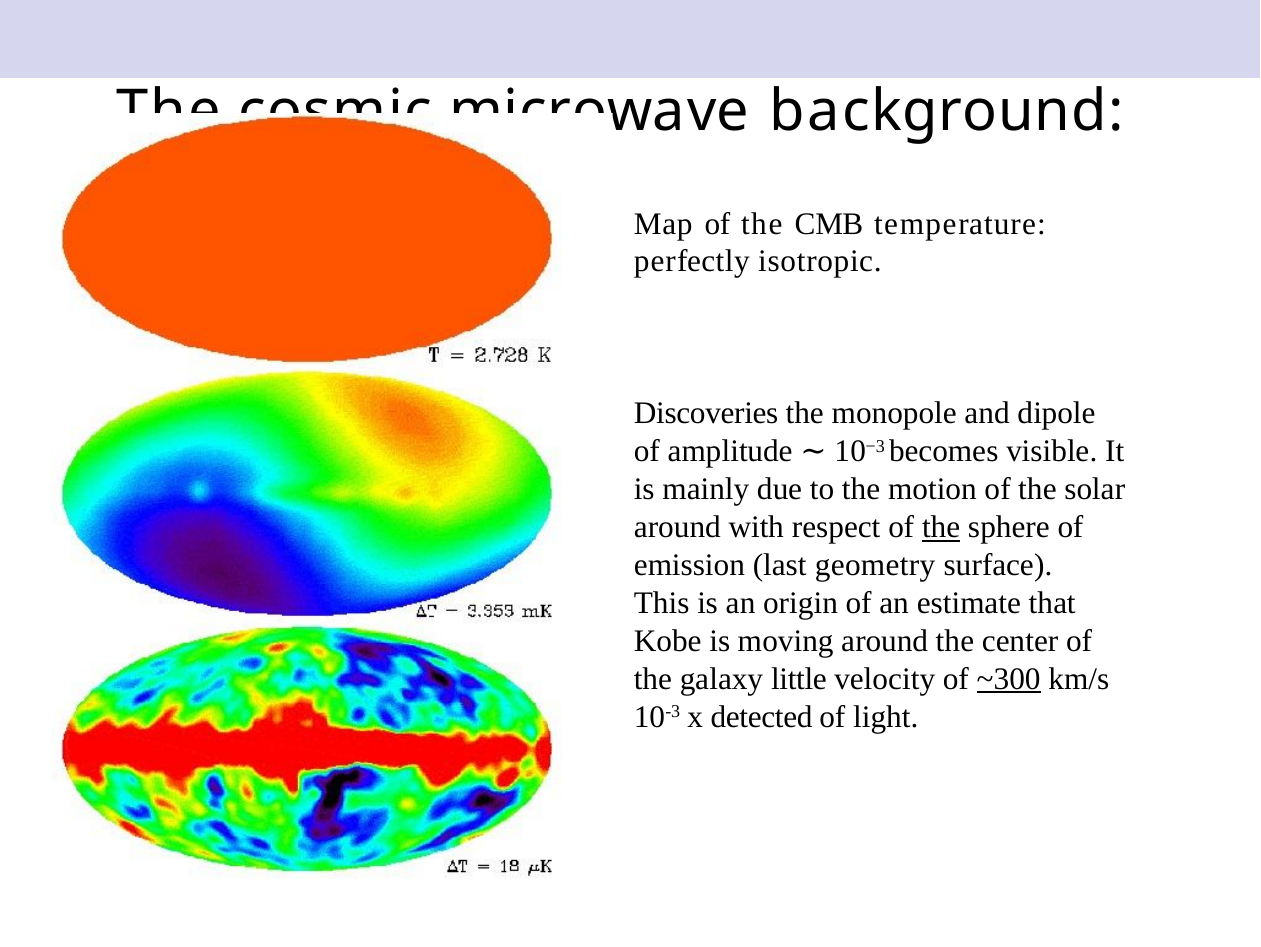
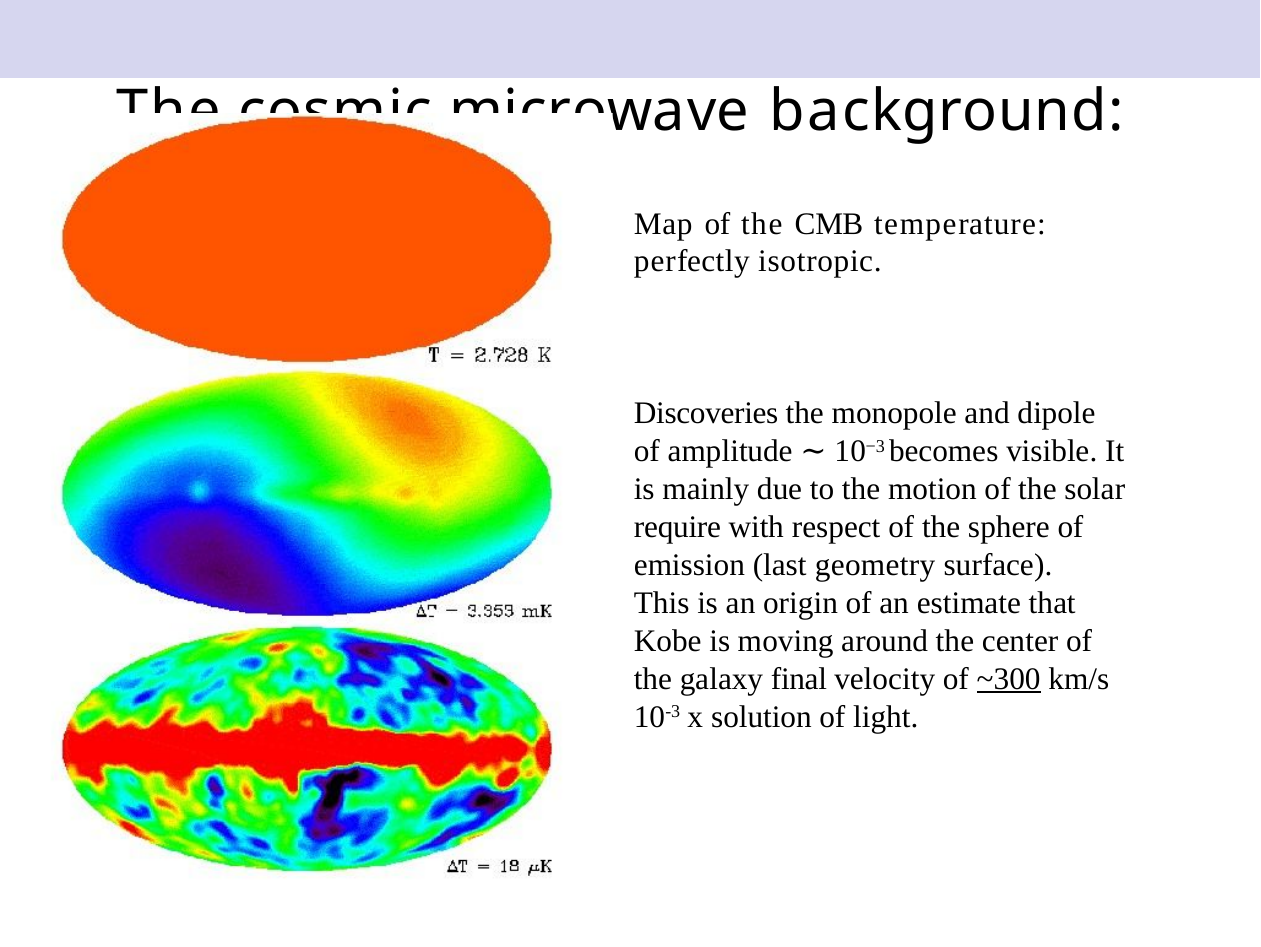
around at (677, 527): around -> require
the at (941, 527) underline: present -> none
little: little -> final
detected: detected -> solution
